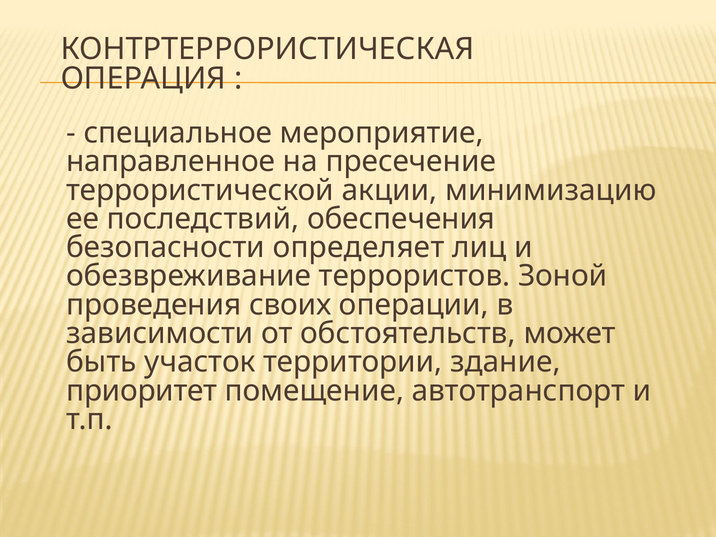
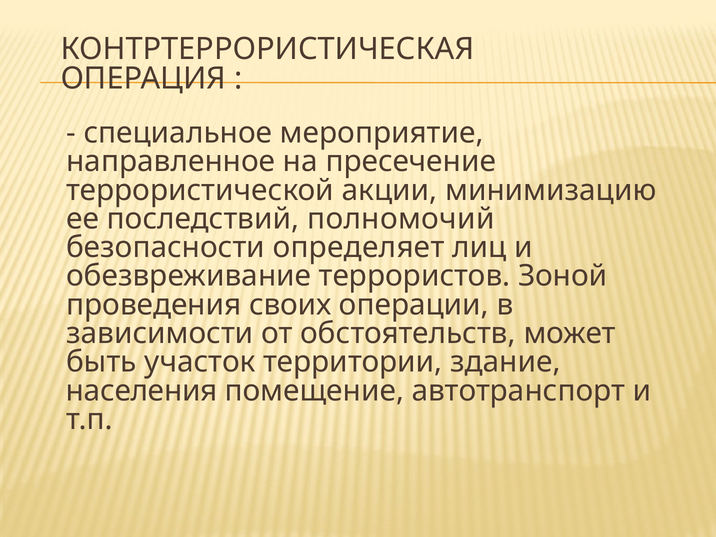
обеспечения: обеспечения -> полномочий
приоритет: приоритет -> населения
